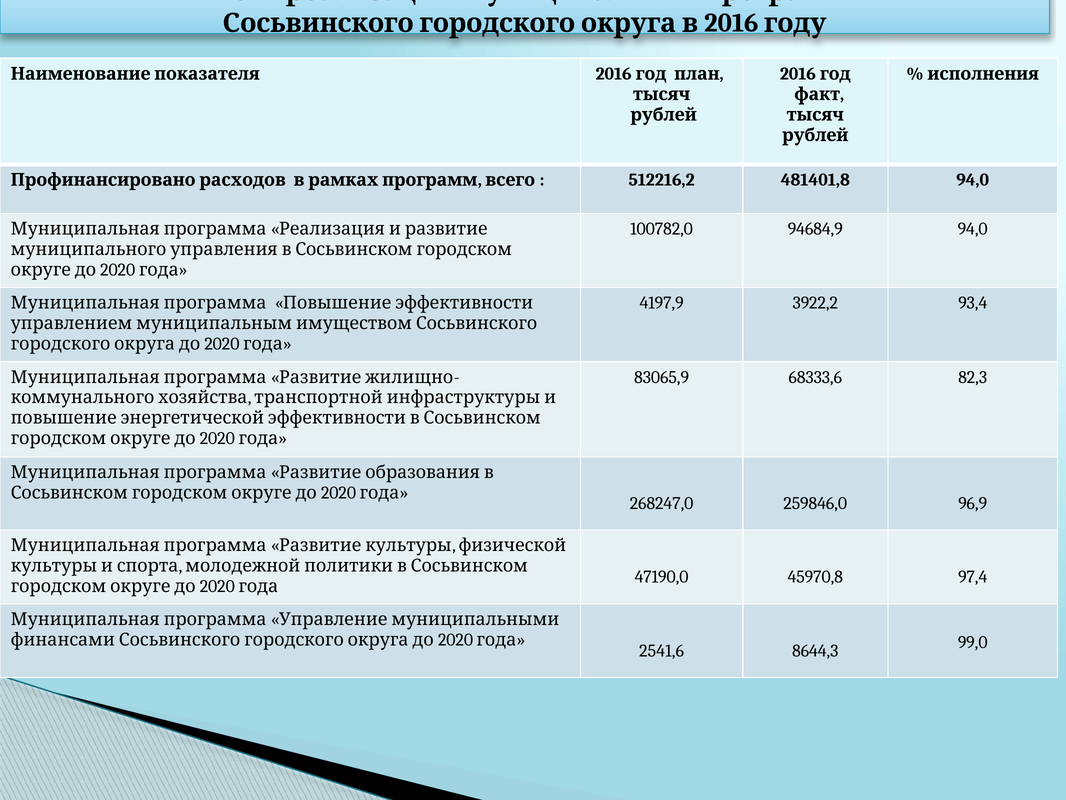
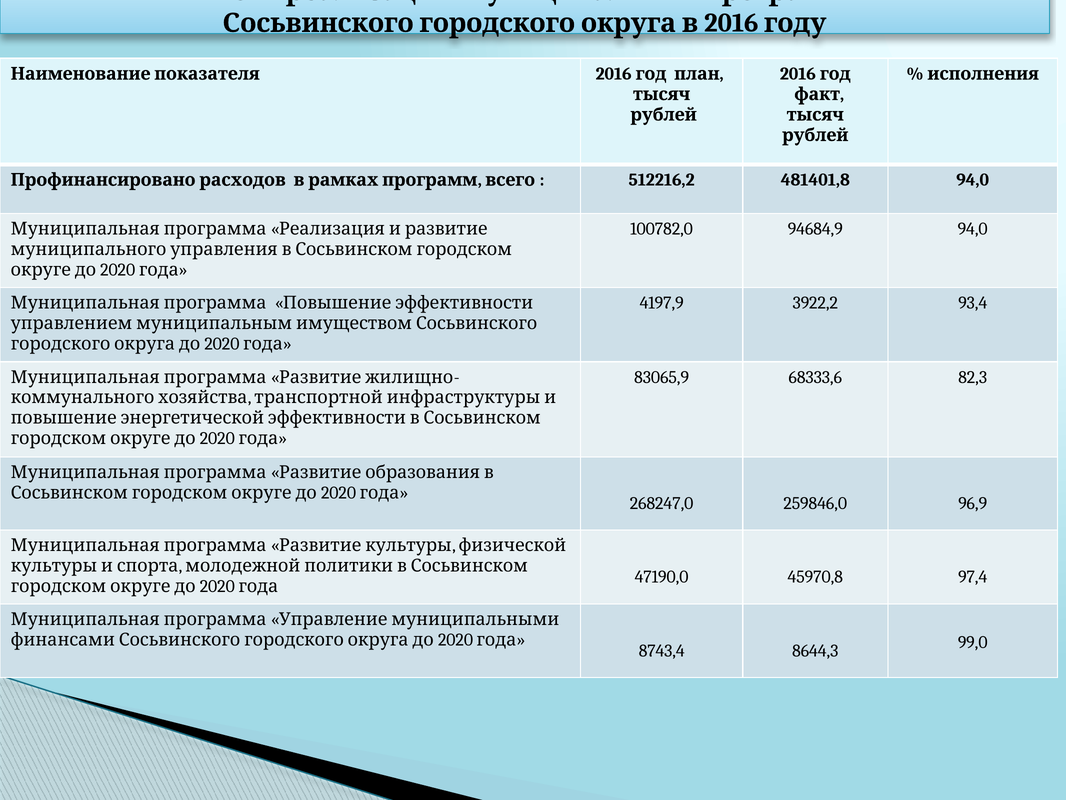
2541,6: 2541,6 -> 8743,4
